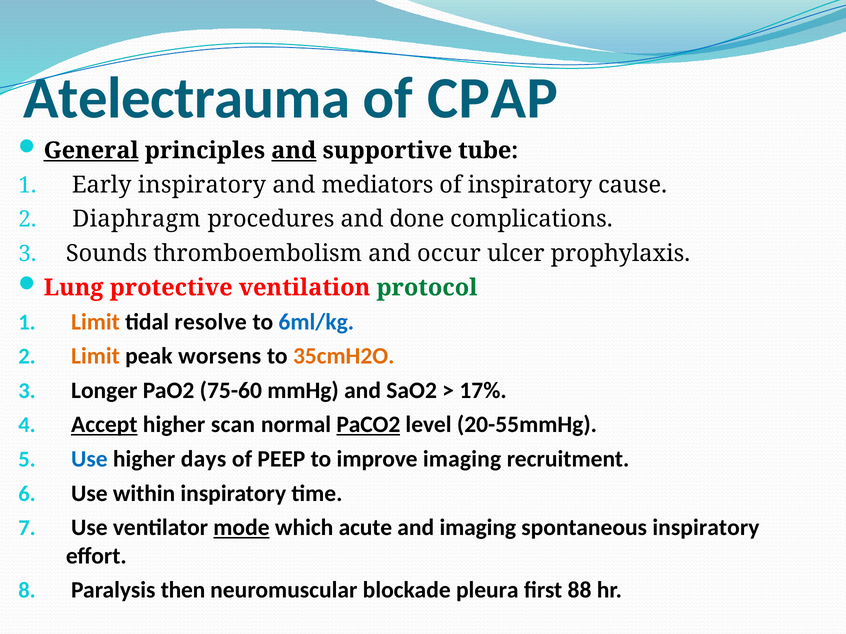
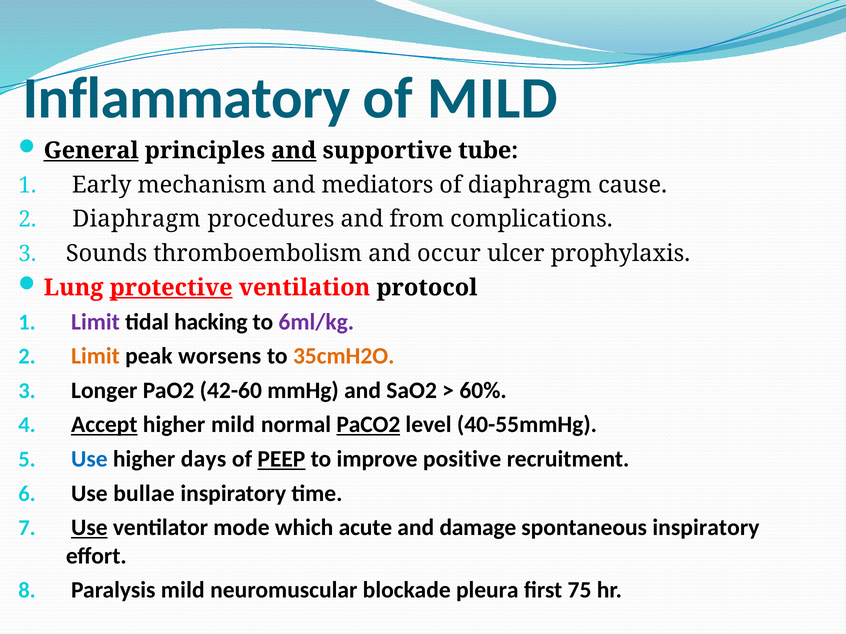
Atelectrauma: Atelectrauma -> Inflammatory
of CPAP: CPAP -> MILD
Early inspiratory: inspiratory -> mechanism
of inspiratory: inspiratory -> diaphragm
done: done -> from
protective underline: none -> present
protocol colour: green -> black
Limit at (95, 322) colour: orange -> purple
resolve: resolve -> hacking
6ml/kg colour: blue -> purple
75-60: 75-60 -> 42-60
17%: 17% -> 60%
higher scan: scan -> mild
20-55mmHg: 20-55mmHg -> 40-55mmHg
PEEP underline: none -> present
improve imaging: imaging -> positive
within: within -> bullae
Use at (89, 528) underline: none -> present
mode underline: present -> none
and imaging: imaging -> damage
Paralysis then: then -> mild
88: 88 -> 75
